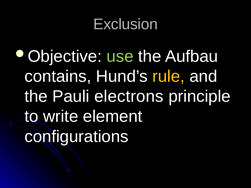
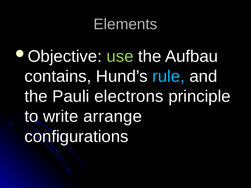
Exclusion: Exclusion -> Elements
rule colour: yellow -> light blue
element: element -> arrange
